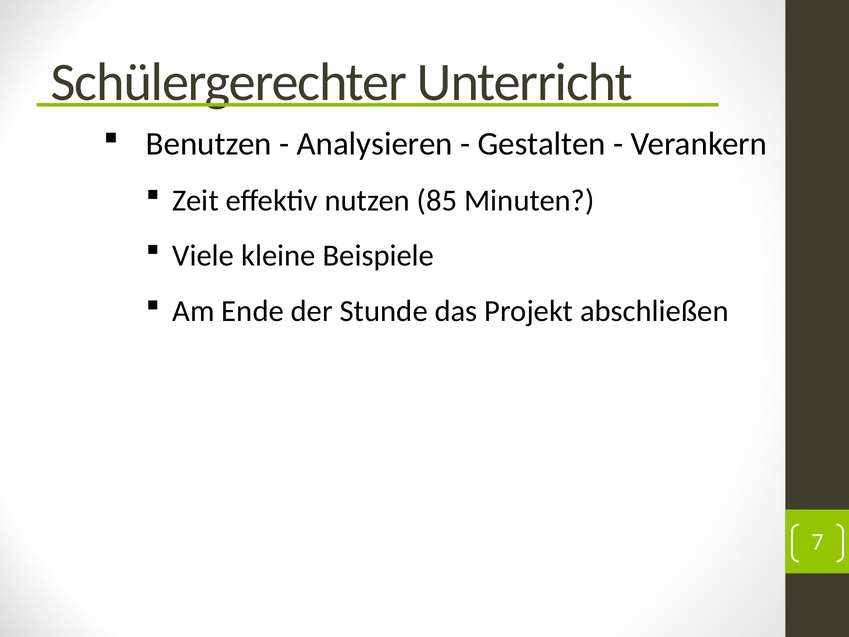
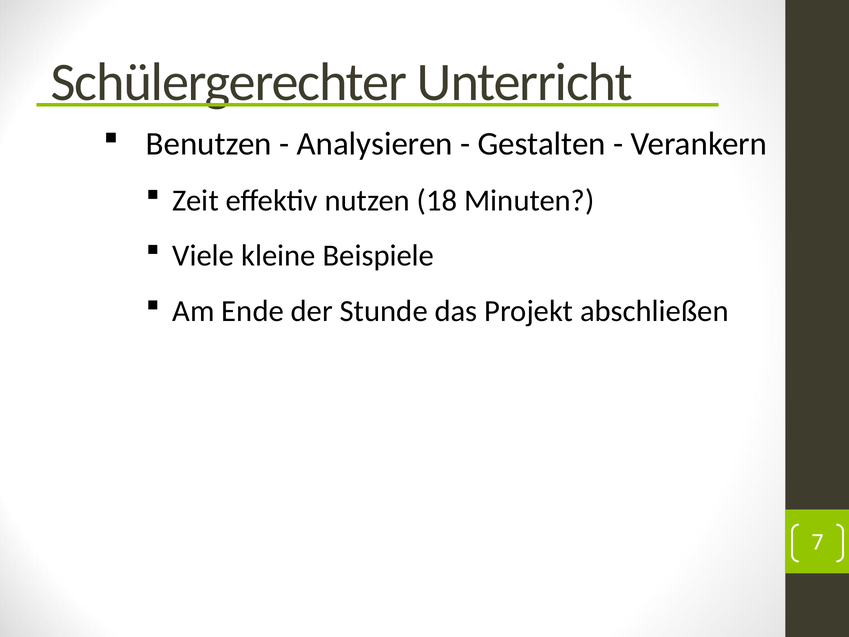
85: 85 -> 18
